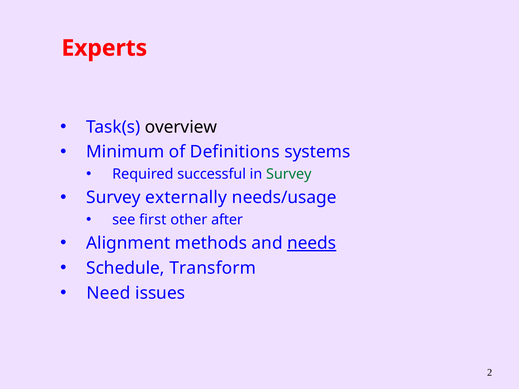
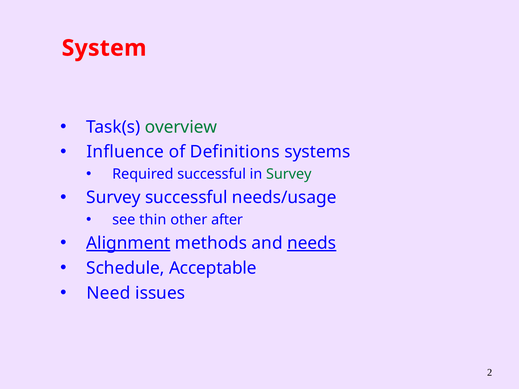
Experts: Experts -> System
overview colour: black -> green
Minimum: Minimum -> Influence
Survey externally: externally -> successful
first: first -> thin
Alignment underline: none -> present
Transform: Transform -> Acceptable
